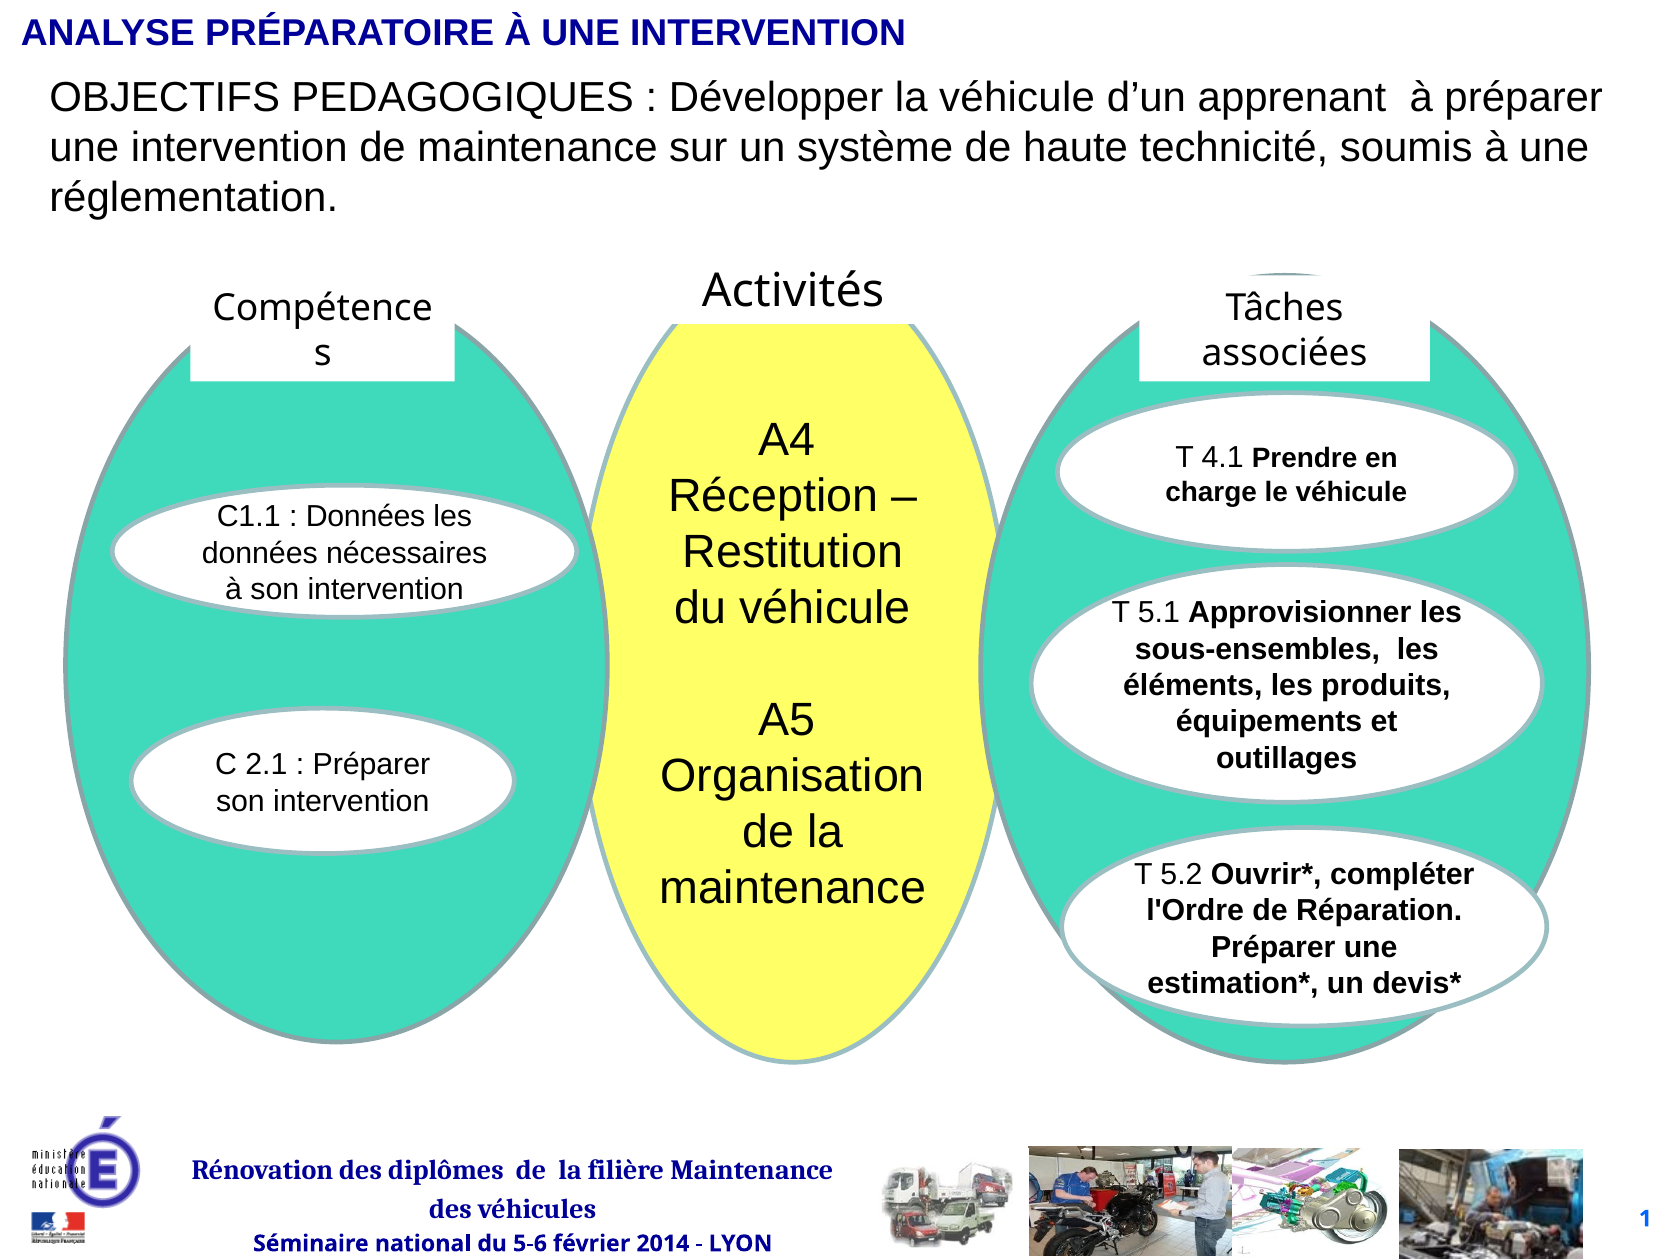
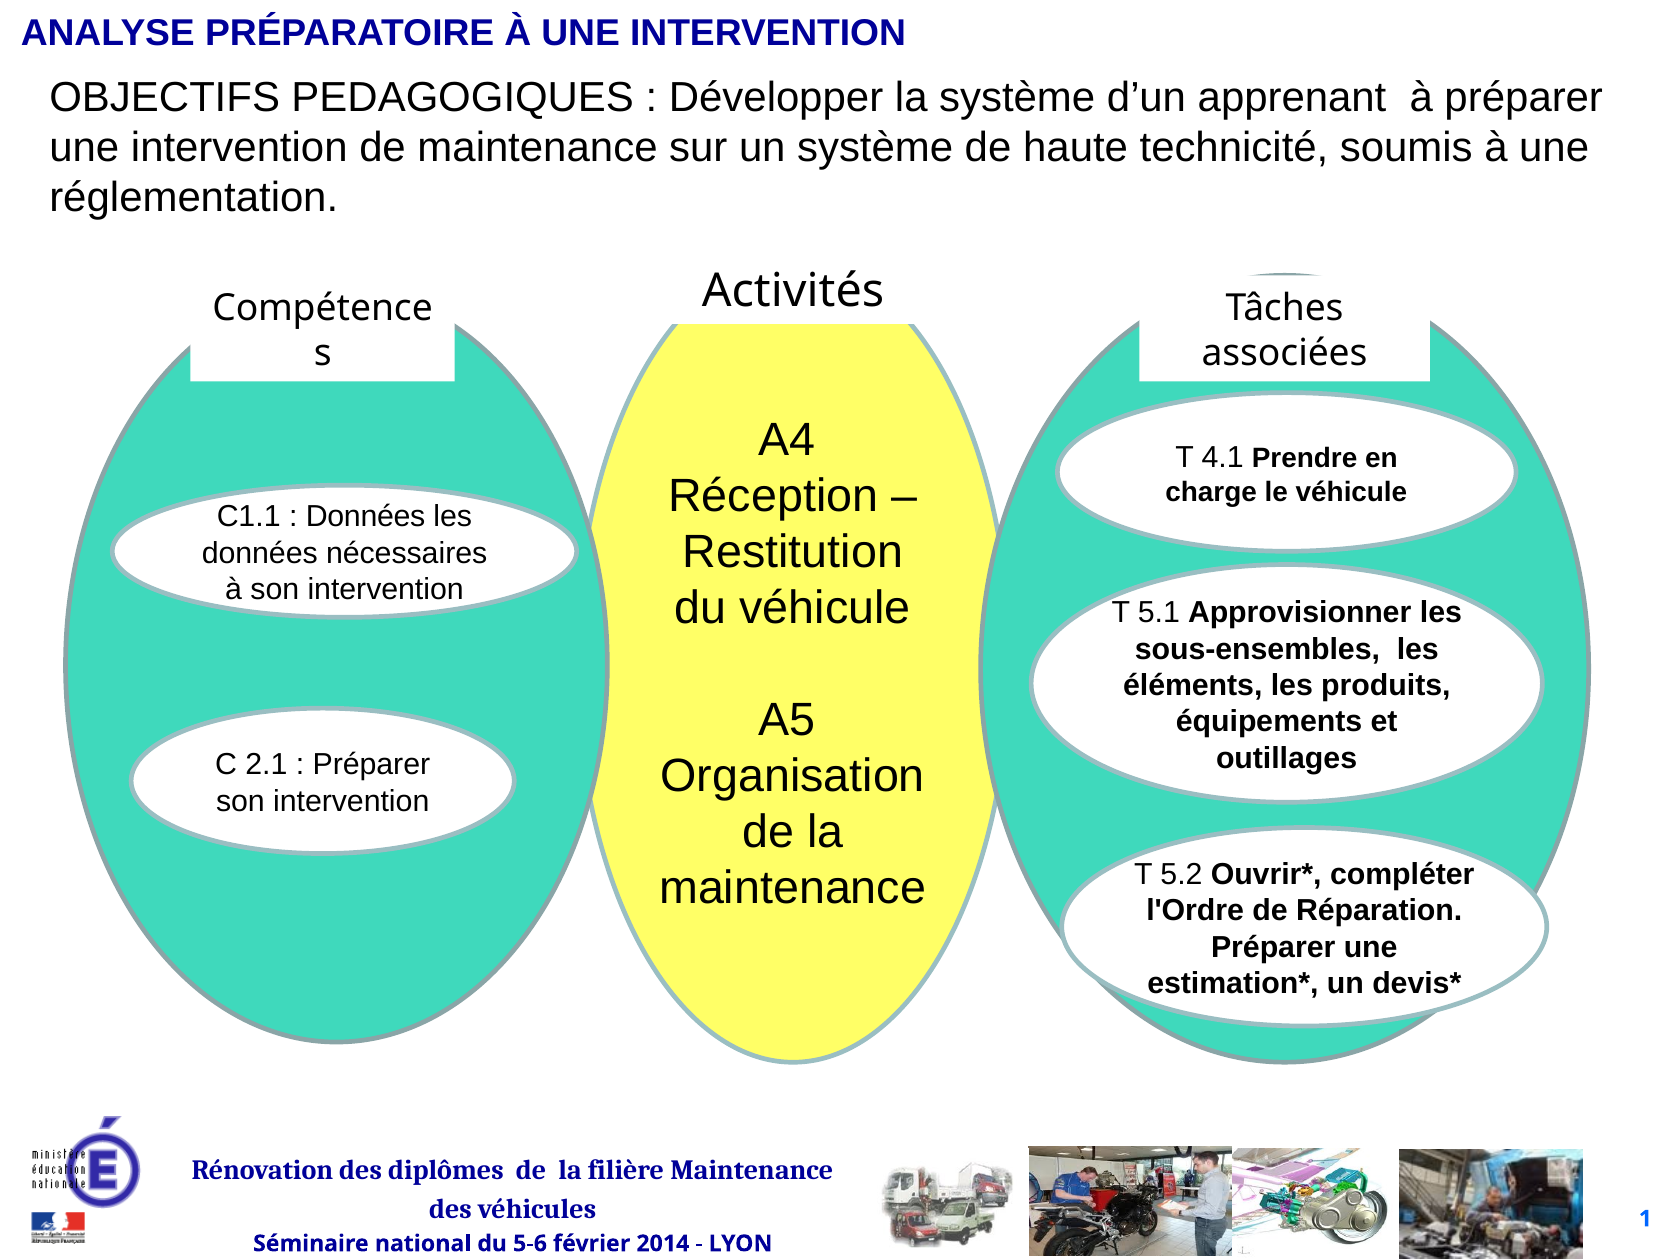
la véhicule: véhicule -> système
